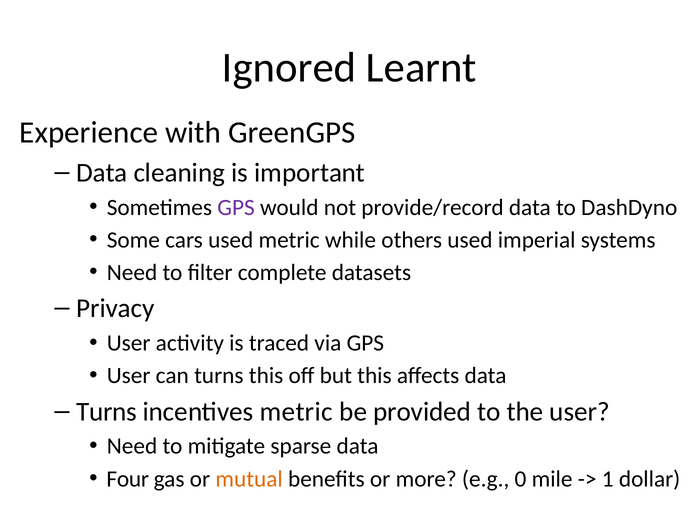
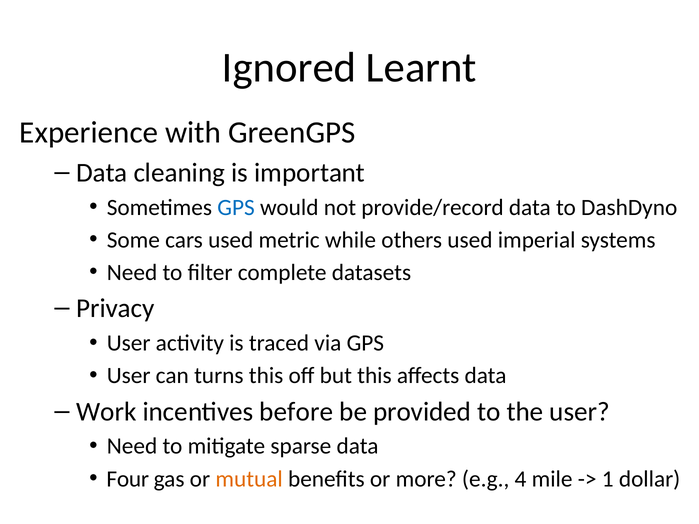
GPS at (236, 207) colour: purple -> blue
Turns at (106, 412): Turns -> Work
incentives metric: metric -> before
0: 0 -> 4
